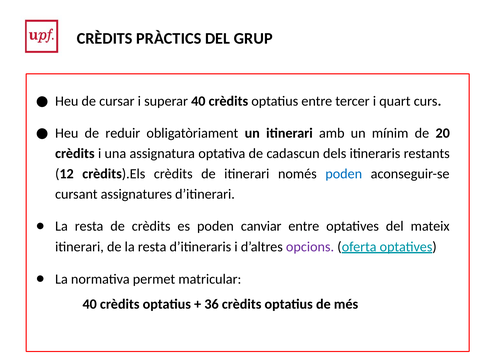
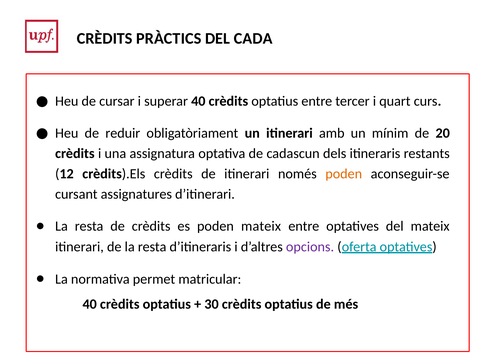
GRUP: GRUP -> CADA
poden at (344, 174) colour: blue -> orange
poden canviar: canviar -> mateix
36: 36 -> 30
